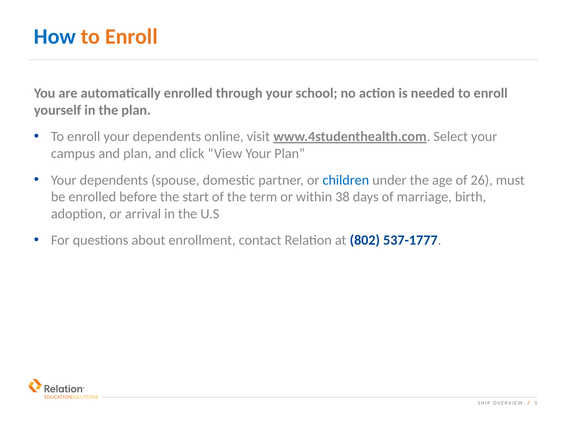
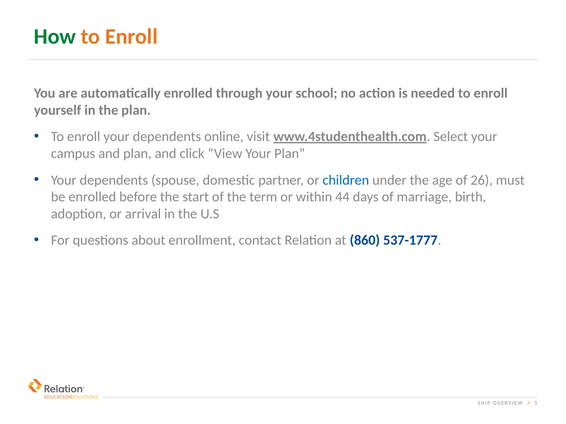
How colour: blue -> green
38: 38 -> 44
802: 802 -> 860
